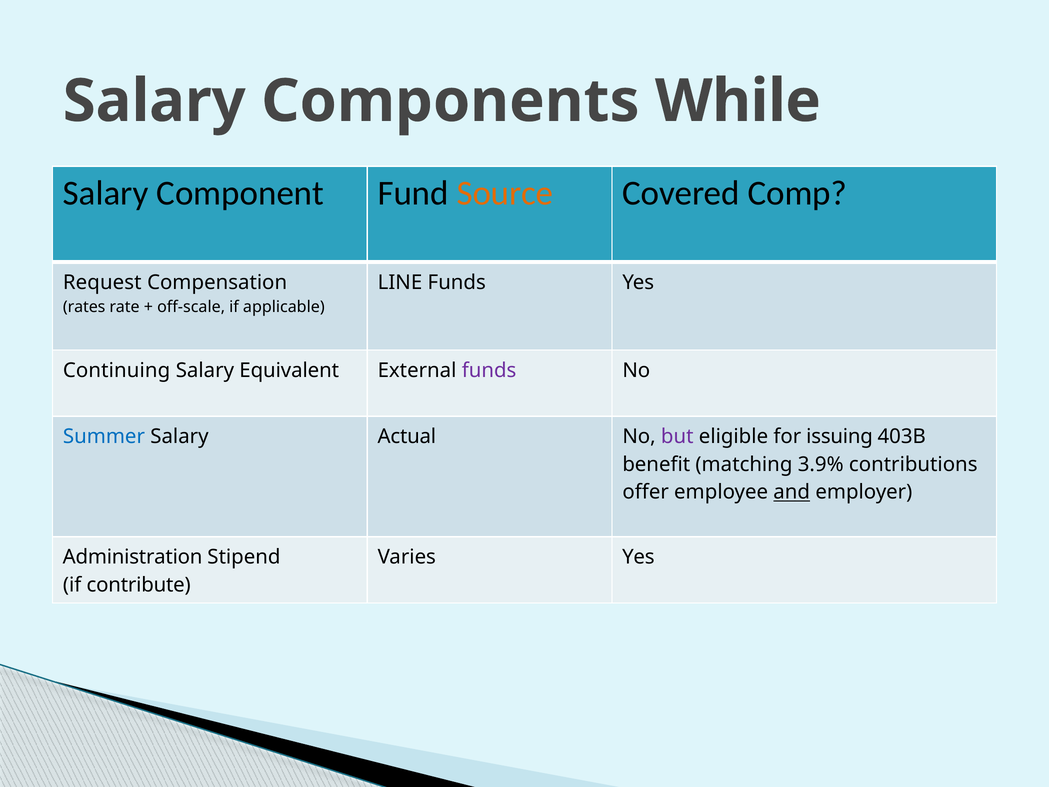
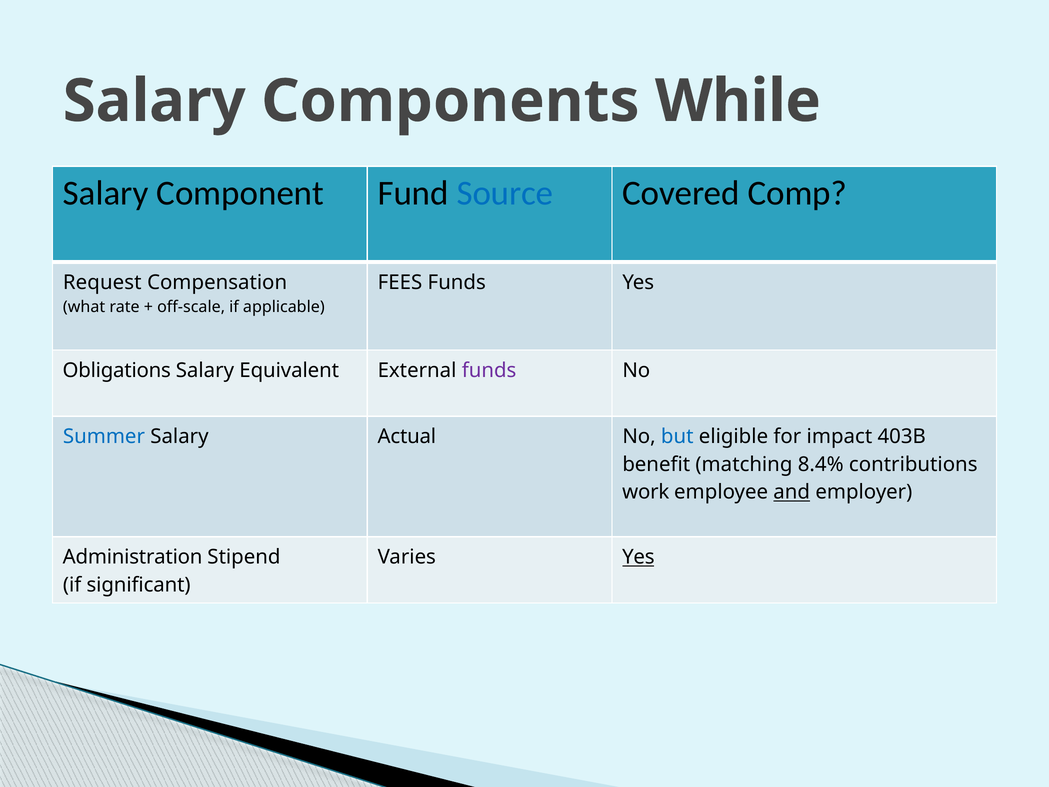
Source colour: orange -> blue
LINE: LINE -> FEES
rates: rates -> what
Continuing: Continuing -> Obligations
but colour: purple -> blue
issuing: issuing -> impact
3.9%: 3.9% -> 8.4%
offer: offer -> work
Yes at (638, 557) underline: none -> present
contribute: contribute -> significant
